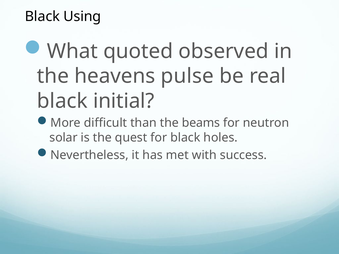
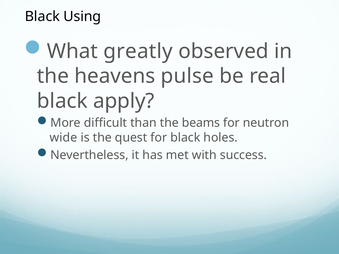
quoted: quoted -> greatly
initial: initial -> apply
solar: solar -> wide
